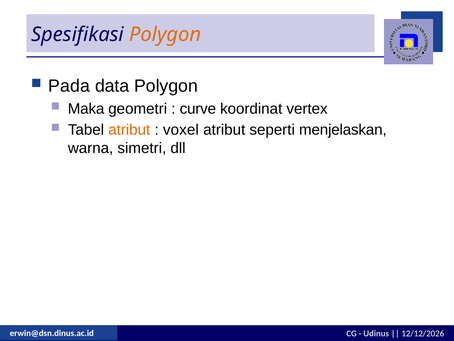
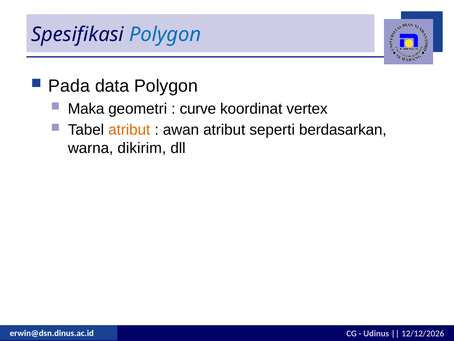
Polygon at (165, 35) colour: orange -> blue
voxel: voxel -> awan
menjelaskan: menjelaskan -> berdasarkan
simetri: simetri -> dikirim
